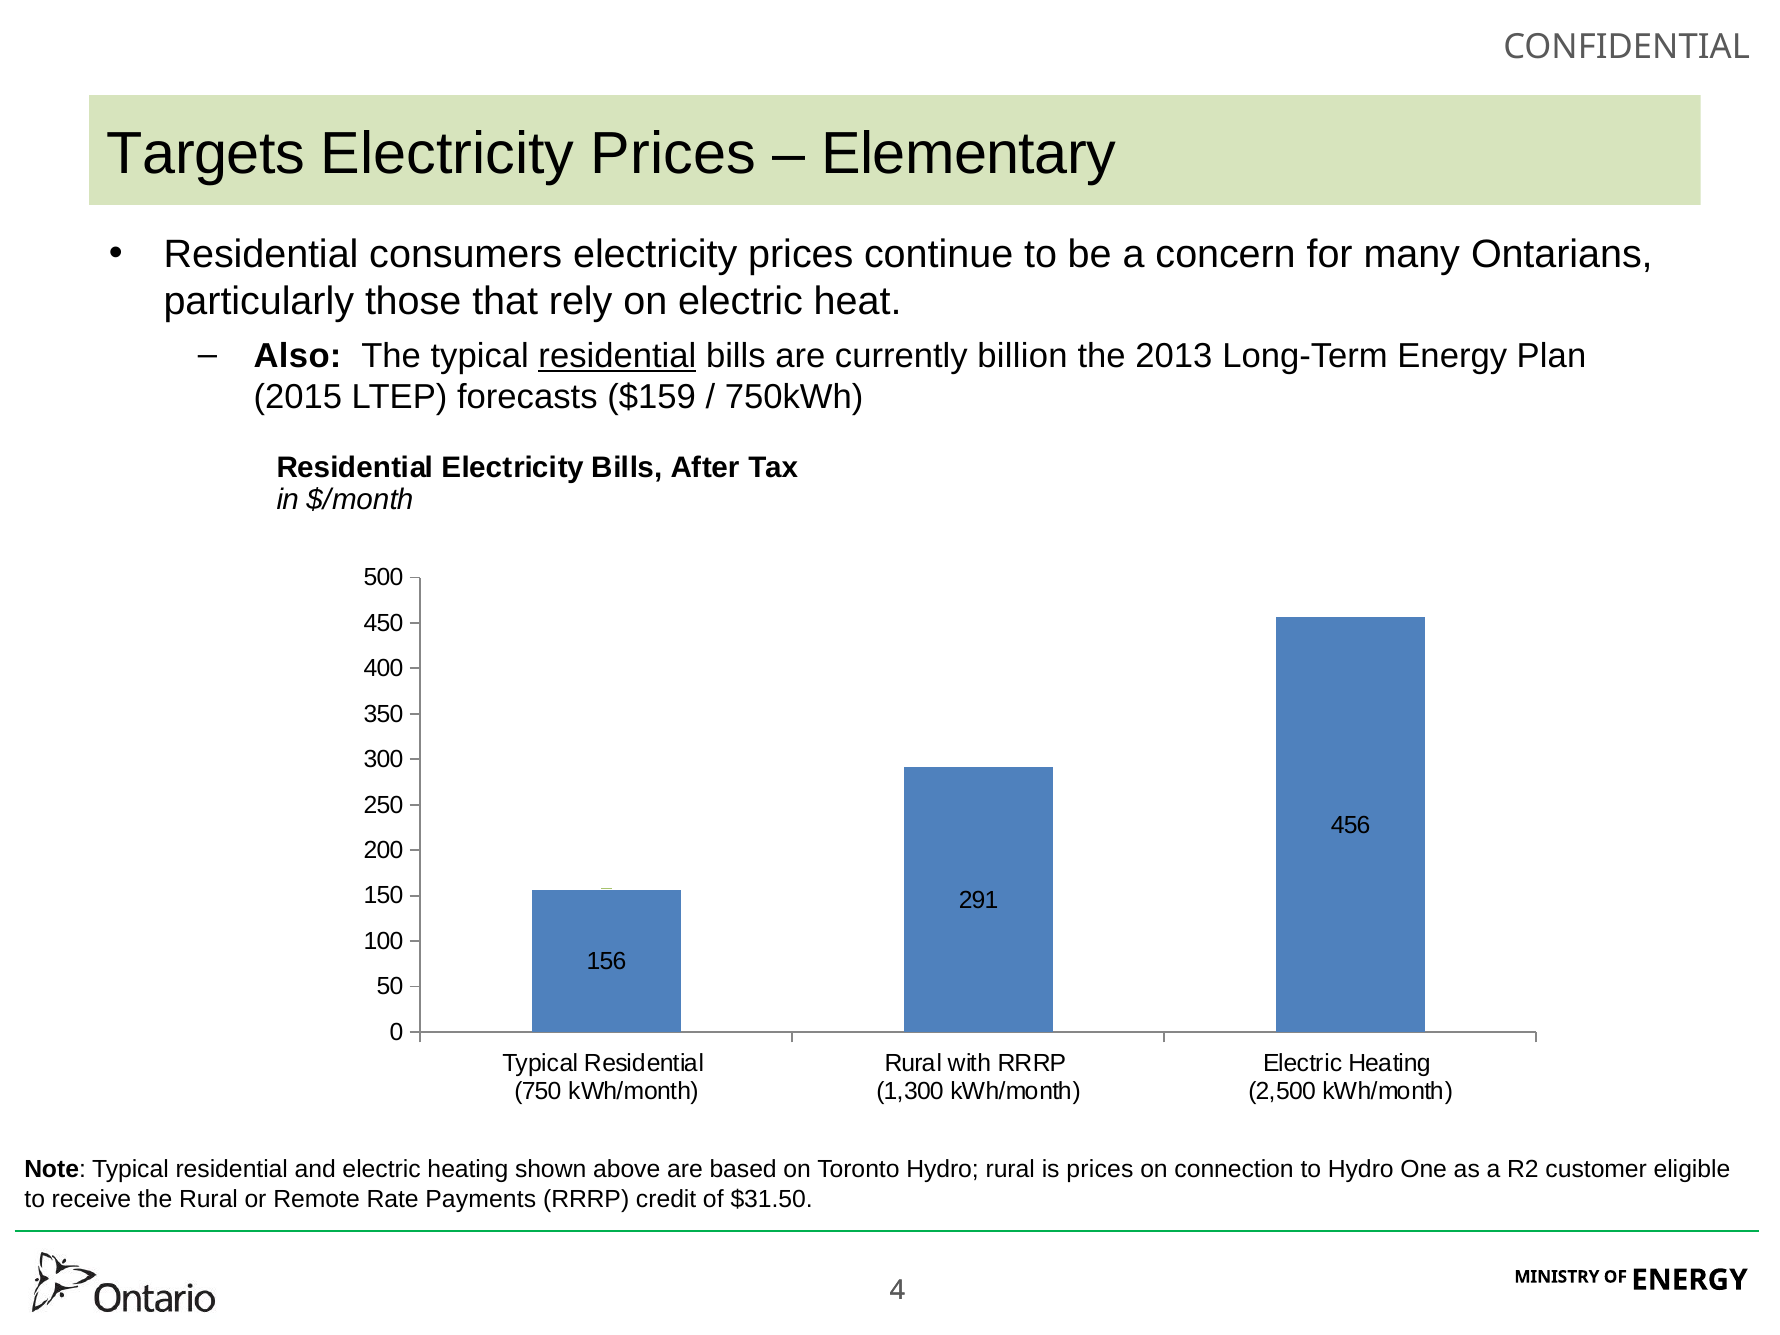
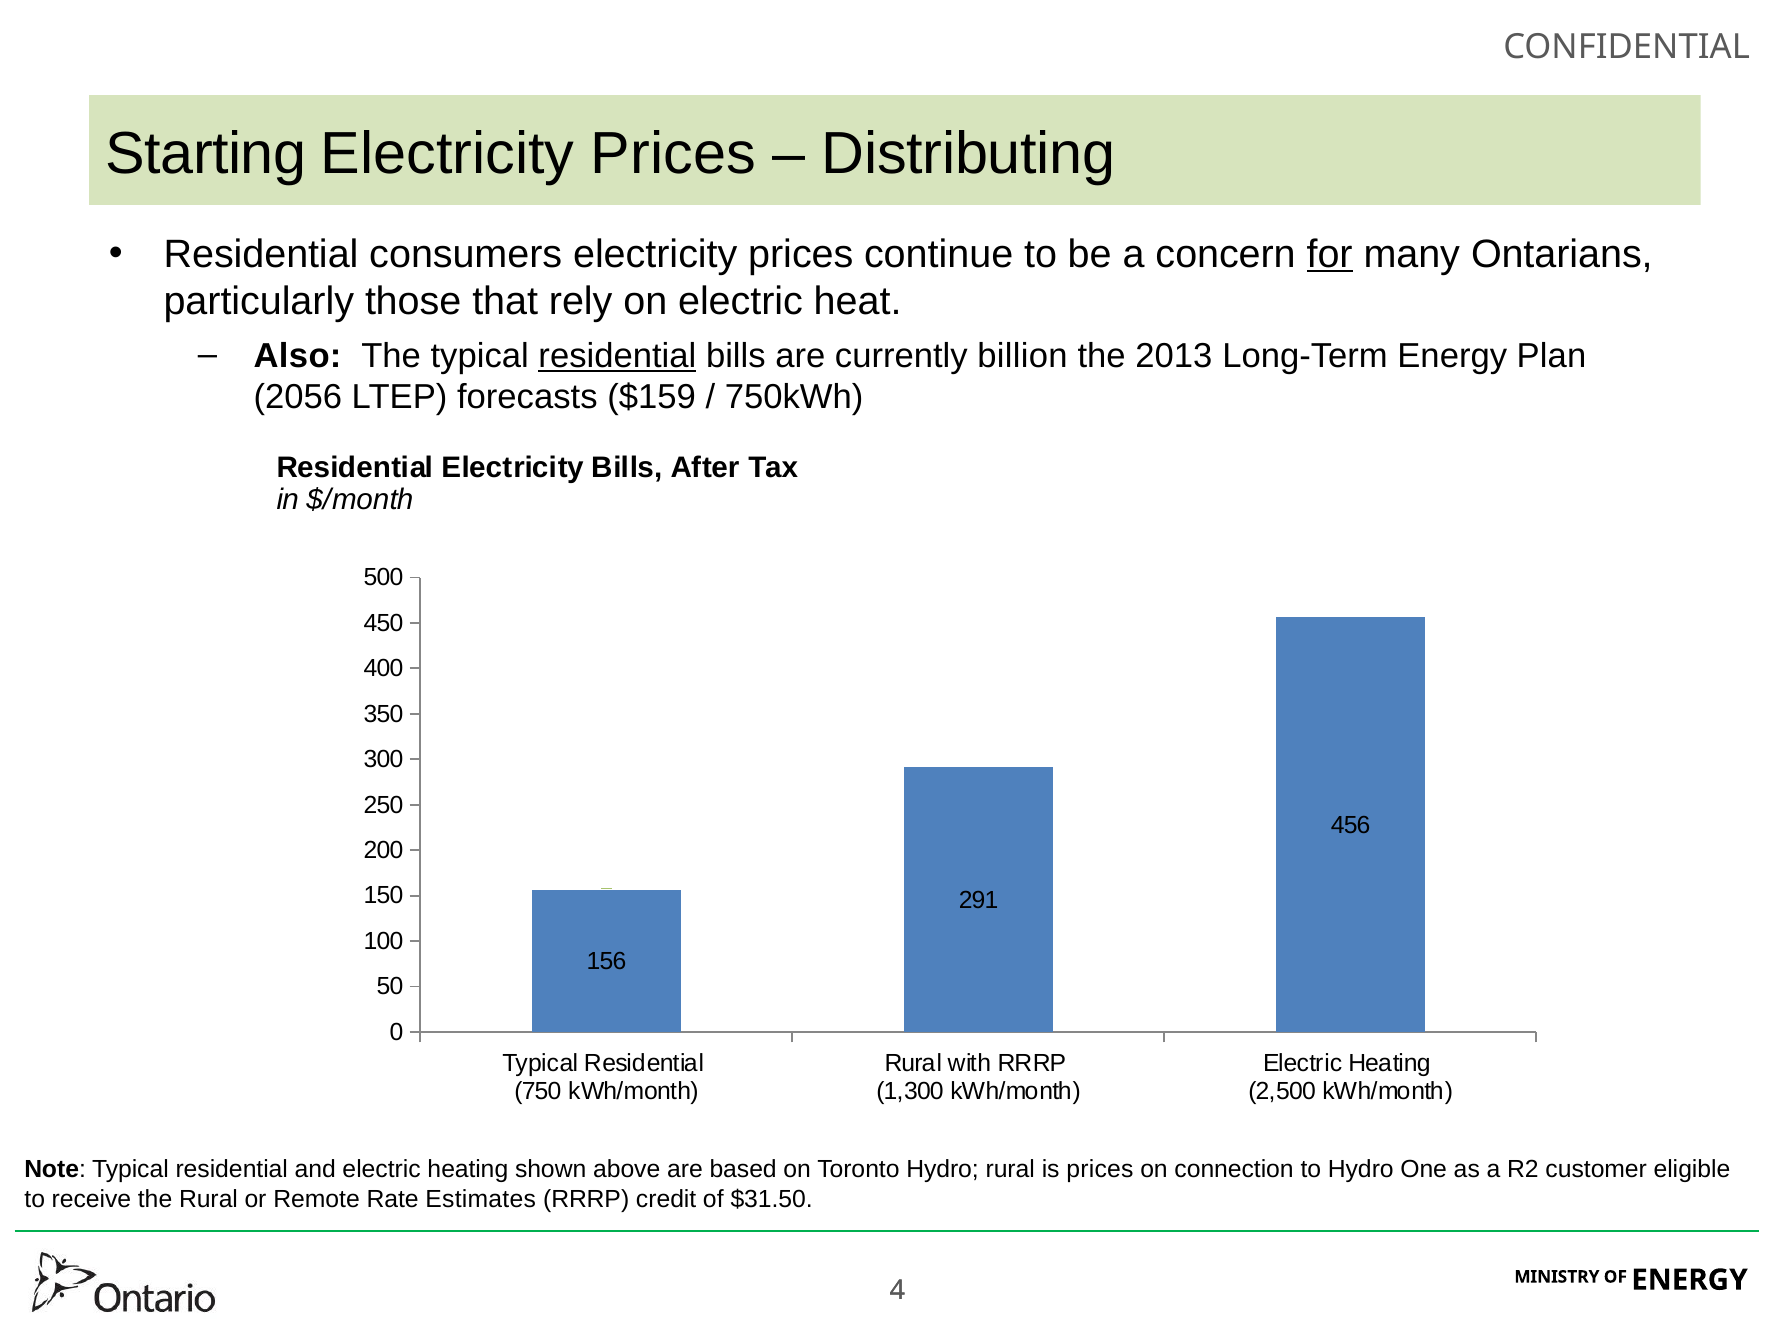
Targets: Targets -> Starting
Elementary: Elementary -> Distributing
for underline: none -> present
2015: 2015 -> 2056
Payments: Payments -> Estimates
